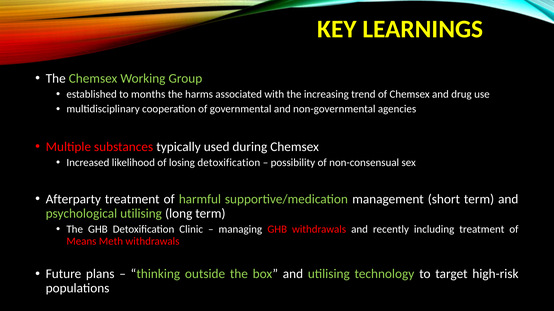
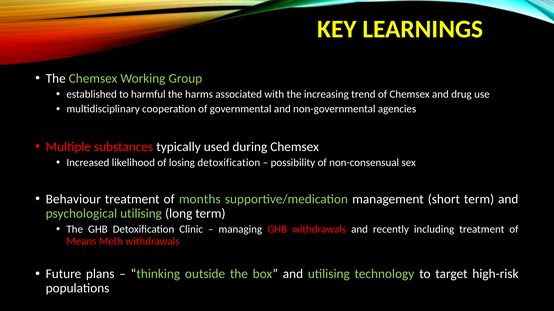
months: months -> harmful
Afterparty: Afterparty -> Behaviour
harmful: harmful -> months
